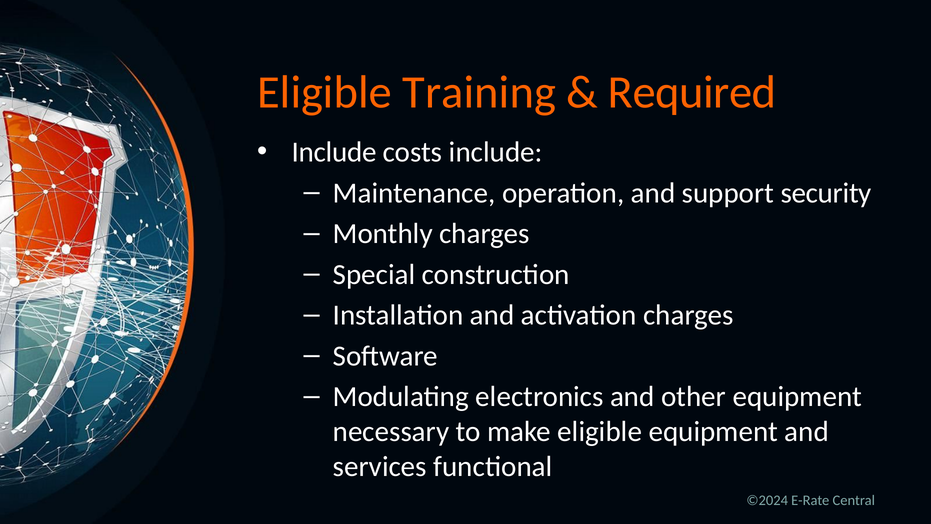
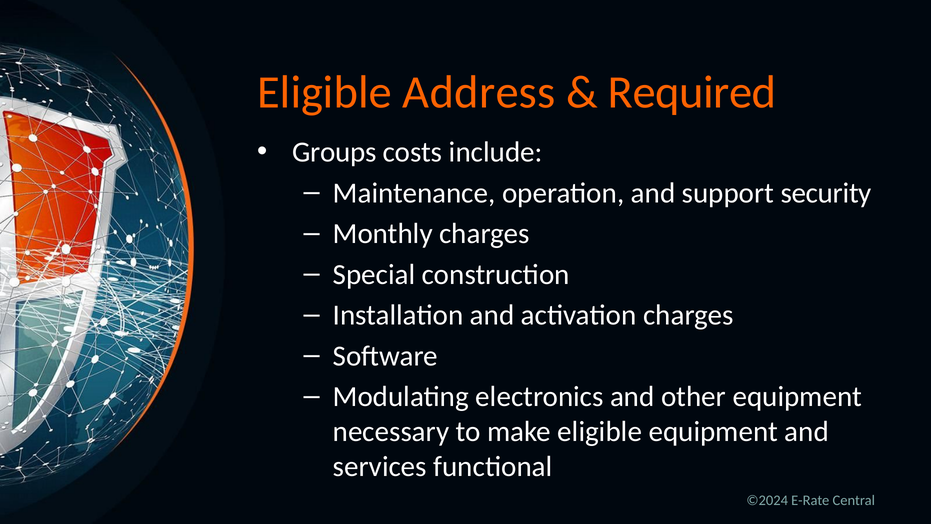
Training: Training -> Address
Include at (334, 152): Include -> Groups
